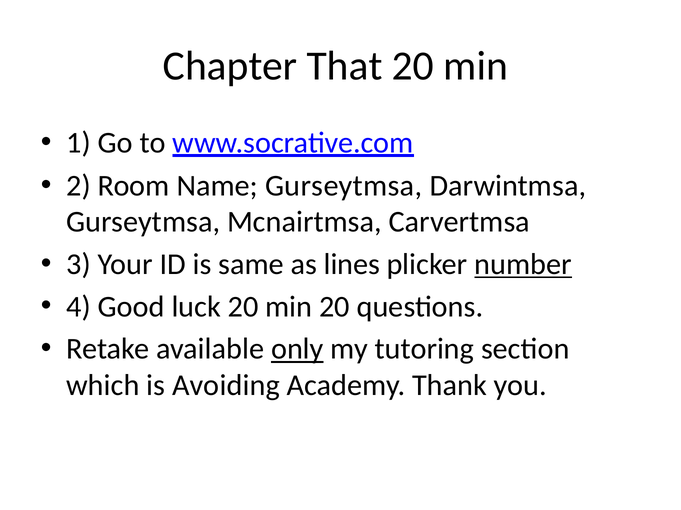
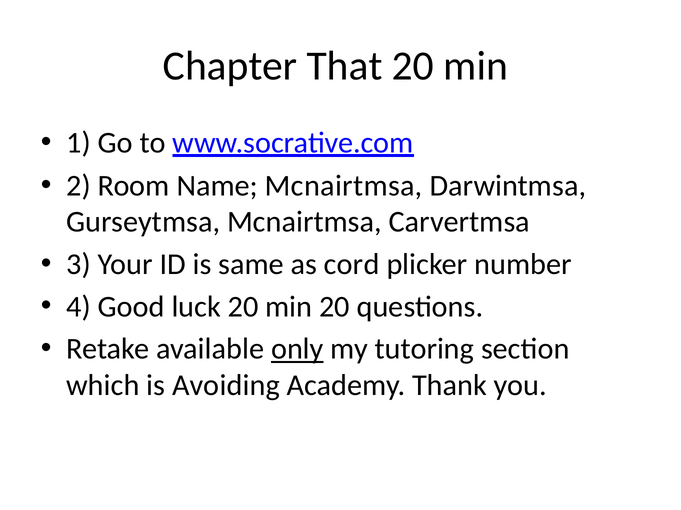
Name Gurseytmsa: Gurseytmsa -> Mcnairtmsa
lines: lines -> cord
number underline: present -> none
